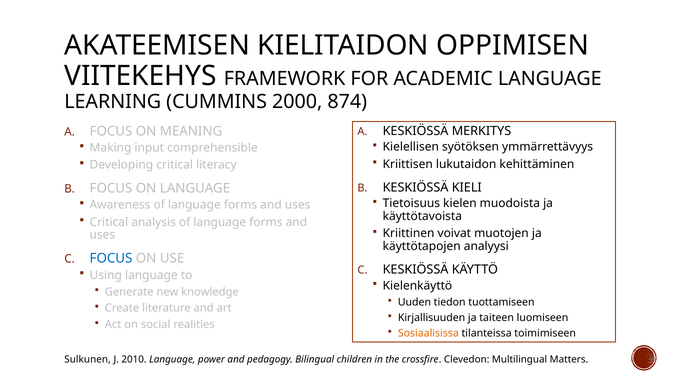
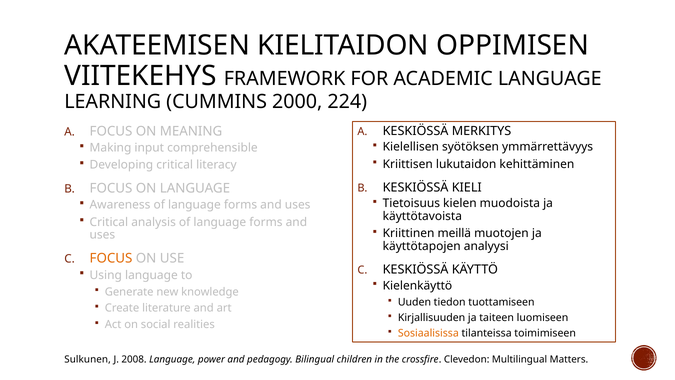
874: 874 -> 224
voivat: voivat -> meillä
FOCUS at (111, 258) colour: blue -> orange
2010: 2010 -> 2008
